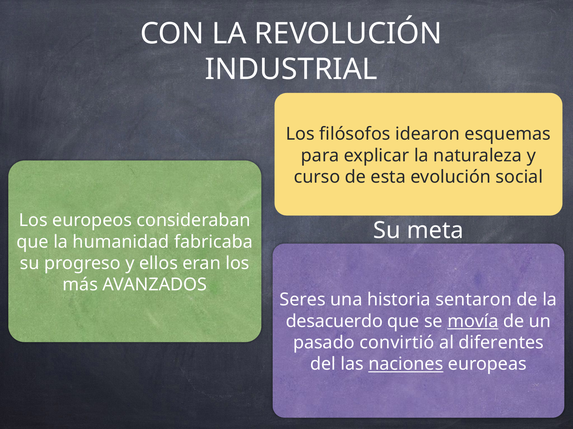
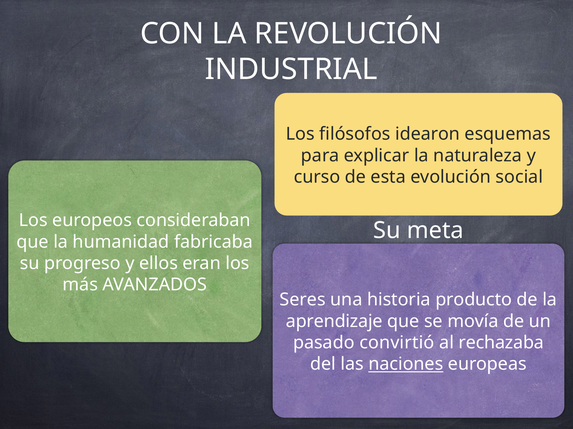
sentaron: sentaron -> producto
desacuerdo: desacuerdo -> aprendizaje
movía underline: present -> none
diferentes: diferentes -> rechazaba
